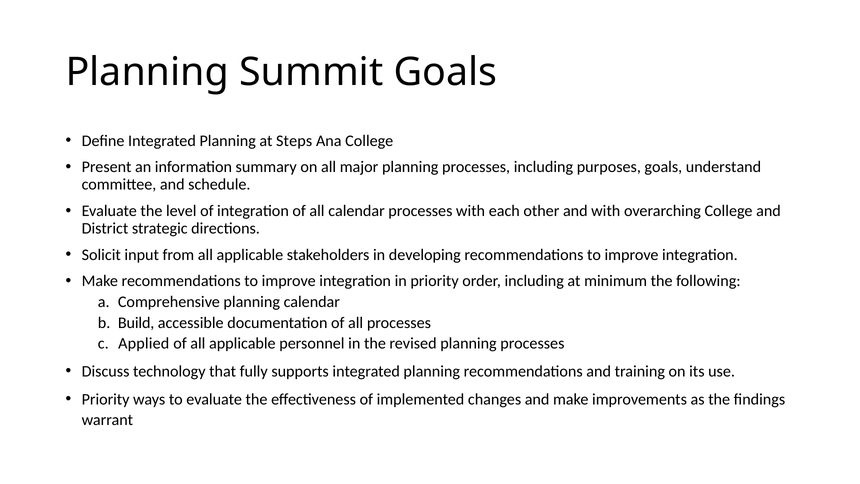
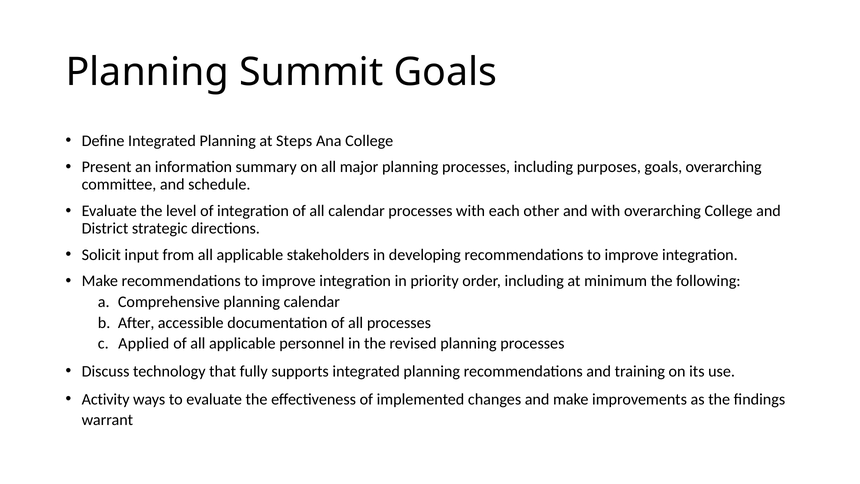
goals understand: understand -> overarching
Build: Build -> After
Priority at (106, 399): Priority -> Activity
